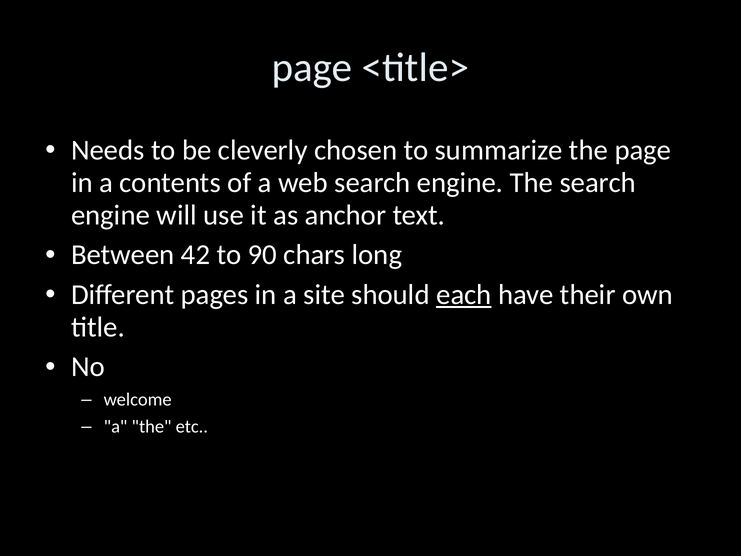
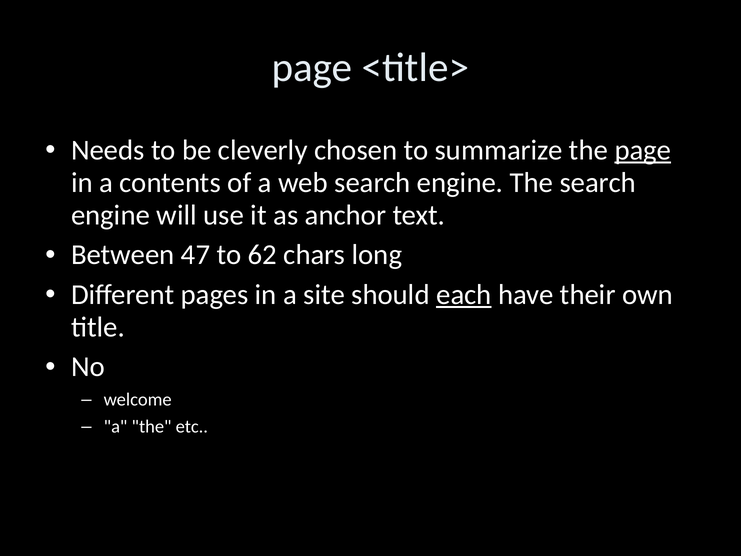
page at (643, 150) underline: none -> present
42: 42 -> 47
90: 90 -> 62
